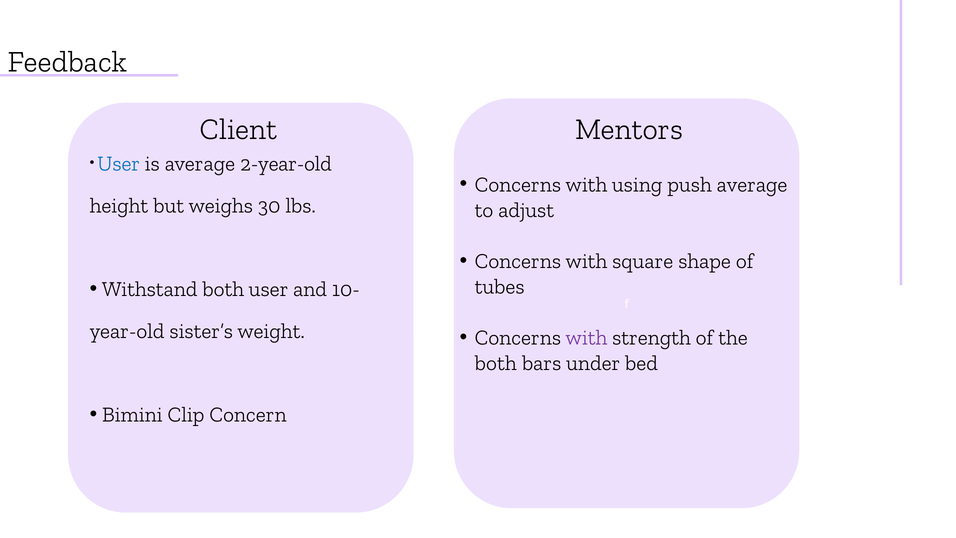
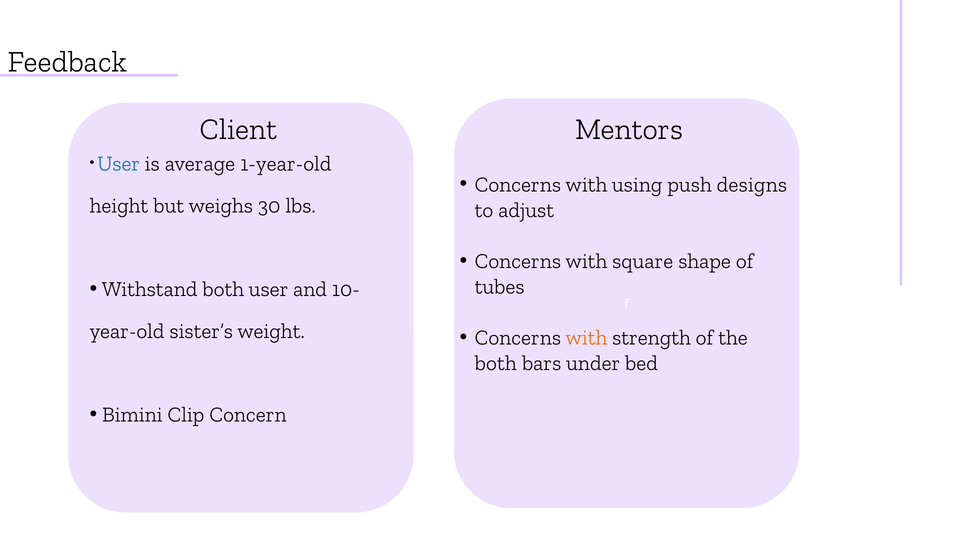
2-year-old: 2-year-old -> 1-year-old
push average: average -> designs
with at (586, 337) colour: purple -> orange
